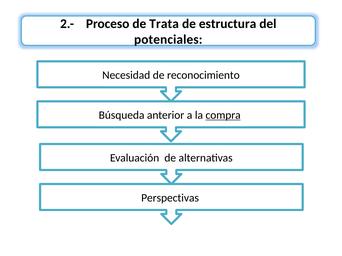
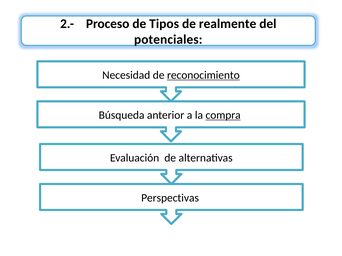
Trata: Trata -> Tipos
estructura: estructura -> realmente
reconocimiento underline: none -> present
